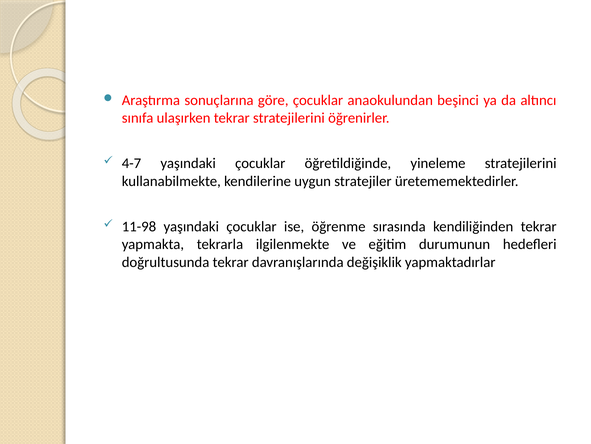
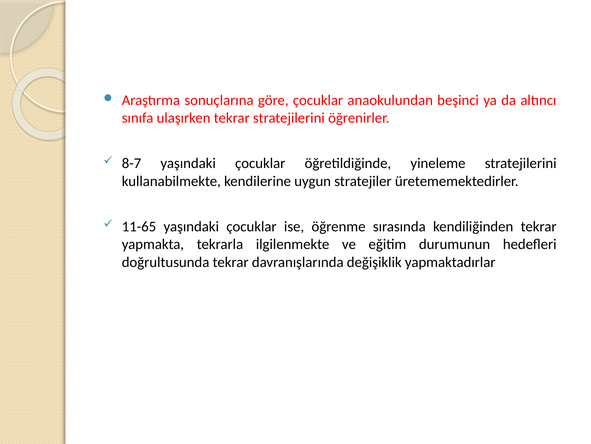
4-7: 4-7 -> 8-7
11-98: 11-98 -> 11-65
